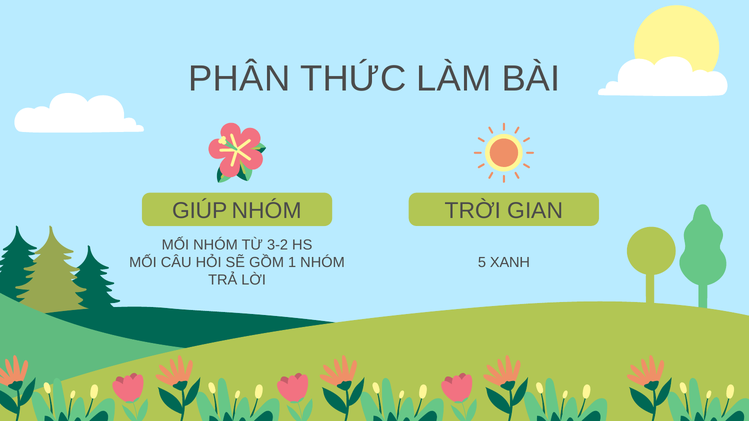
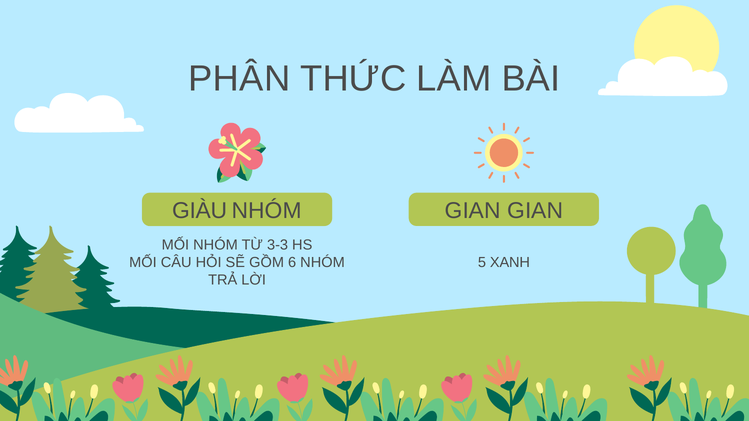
GIÚP: GIÚP -> GIÀU
TRỜI at (473, 211): TRỜI -> GIAN
3-2: 3-2 -> 3-3
1: 1 -> 6
